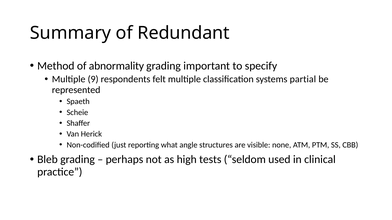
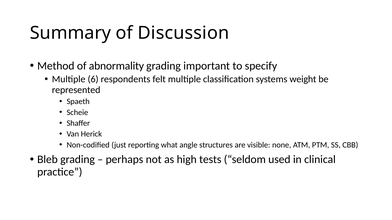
Redundant: Redundant -> Discussion
9: 9 -> 6
partial: partial -> weight
